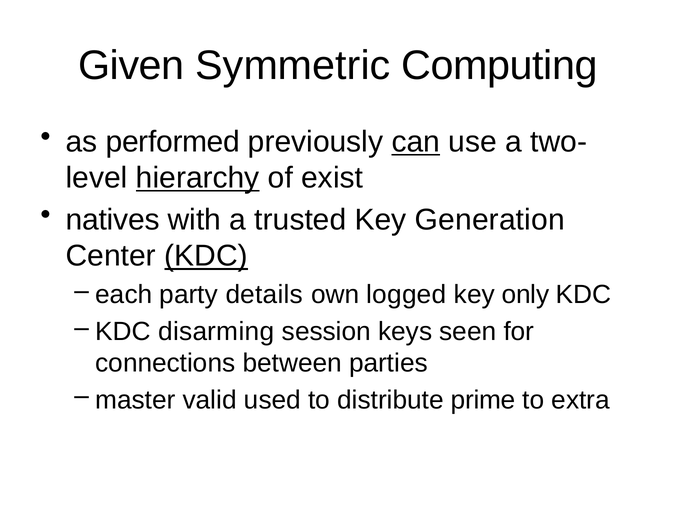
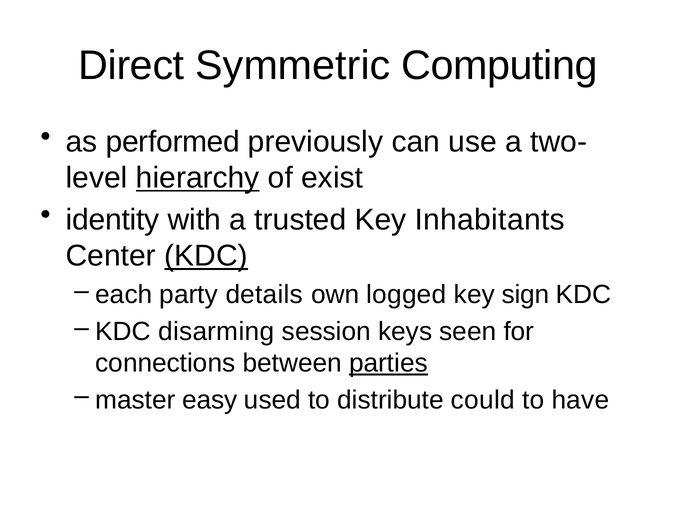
Given: Given -> Direct
can underline: present -> none
natives: natives -> identity
Generation: Generation -> Inhabitants
only: only -> sign
parties underline: none -> present
valid: valid -> easy
prime: prime -> could
extra: extra -> have
